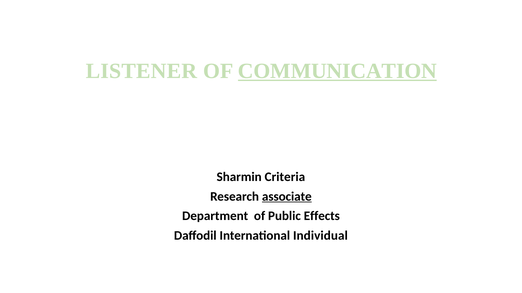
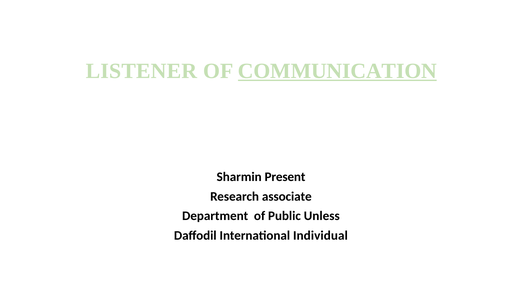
Criteria: Criteria -> Present
associate underline: present -> none
Effects: Effects -> Unless
